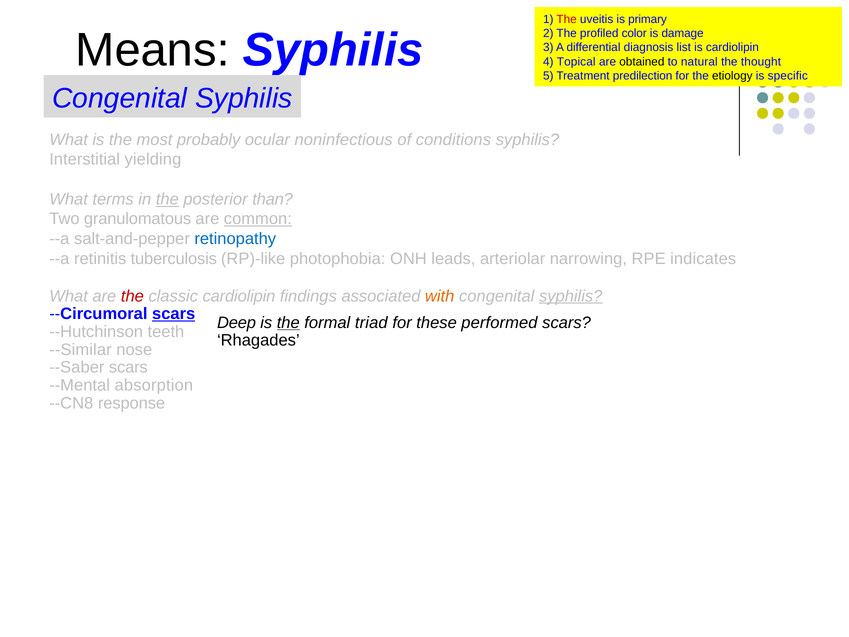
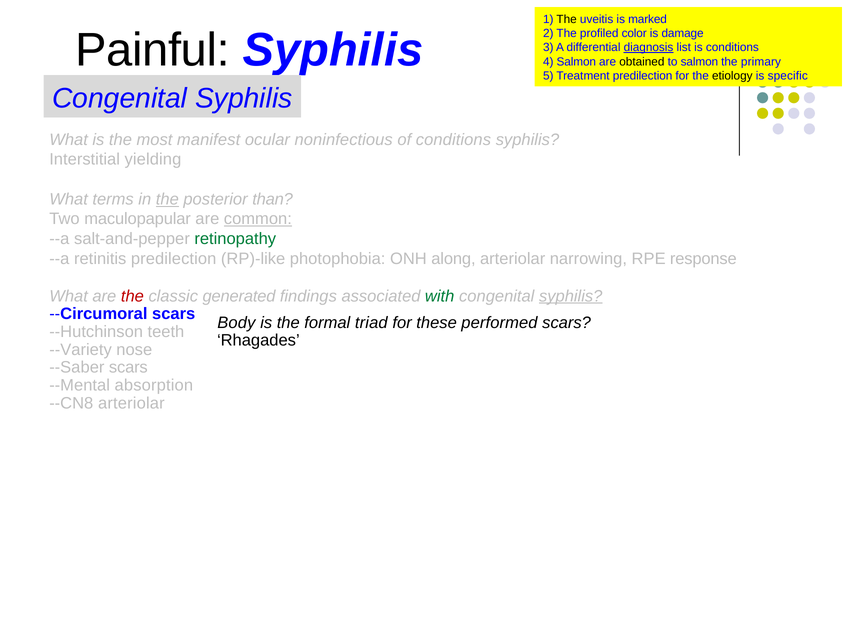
The at (567, 19) colour: red -> black
primary: primary -> marked
Means: Means -> Painful
diagnosis underline: none -> present
is cardiolipin: cardiolipin -> conditions
4 Topical: Topical -> Salmon
to natural: natural -> salmon
thought: thought -> primary
probably: probably -> manifest
granulomatous: granulomatous -> maculopapular
retinopathy colour: blue -> green
retinitis tuberculosis: tuberculosis -> predilection
leads: leads -> along
indicates: indicates -> response
classic cardiolipin: cardiolipin -> generated
with colour: orange -> green
scars at (174, 314) underline: present -> none
Deep: Deep -> Body
the at (288, 323) underline: present -> none
--Similar: --Similar -> --Variety
--CN8 response: response -> arteriolar
